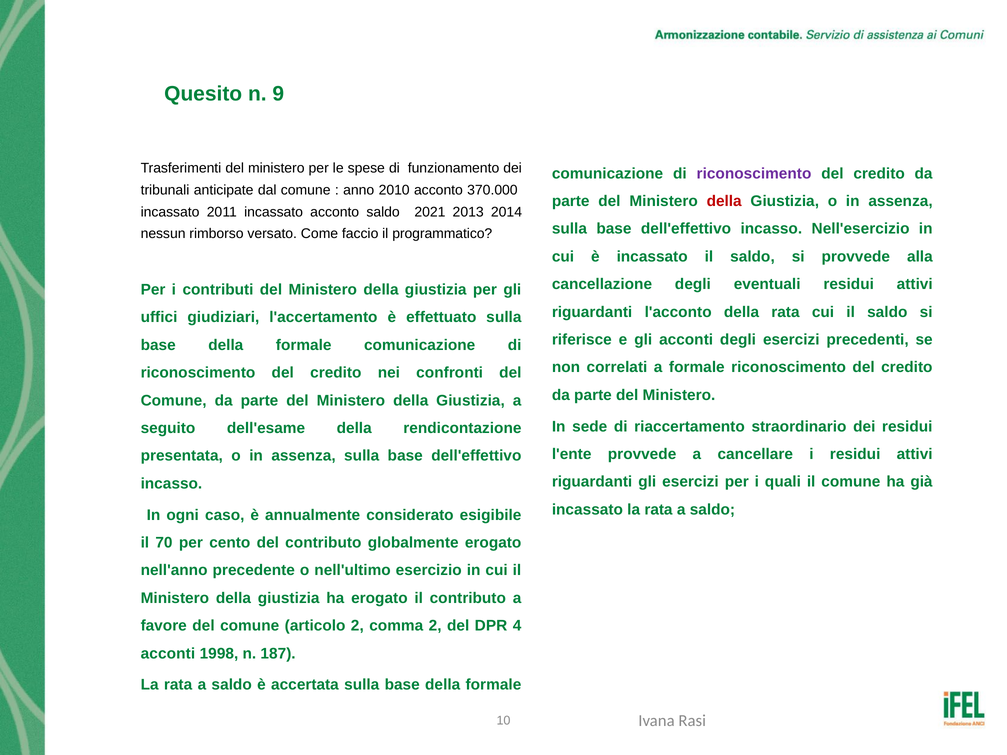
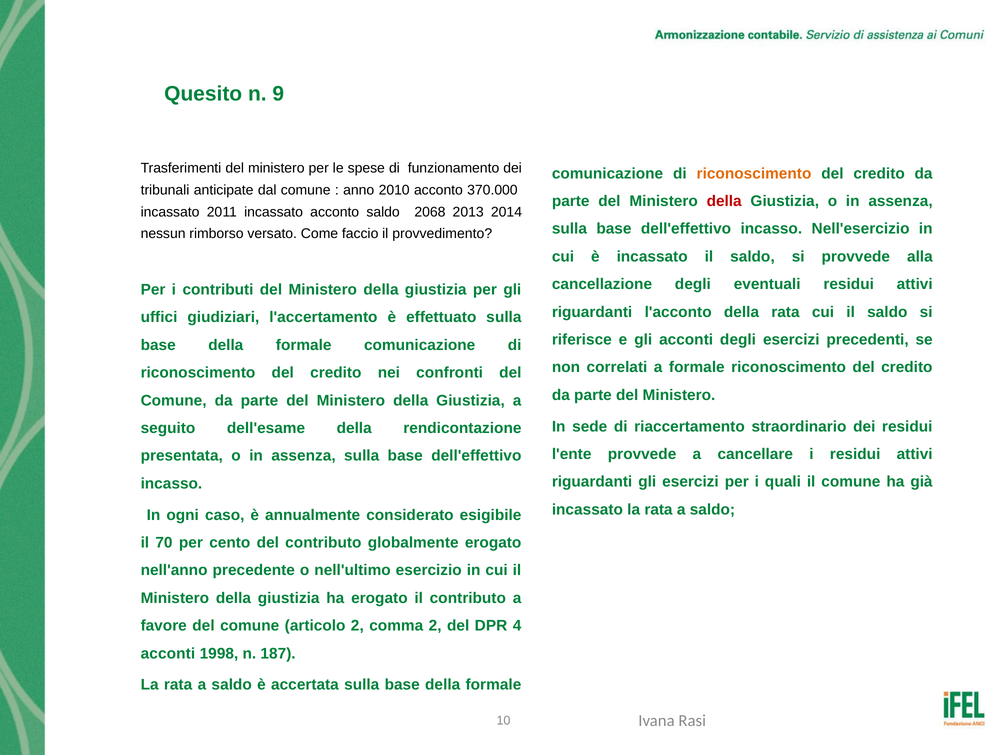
riconoscimento at (754, 174) colour: purple -> orange
2021: 2021 -> 2068
programmatico: programmatico -> provvedimento
